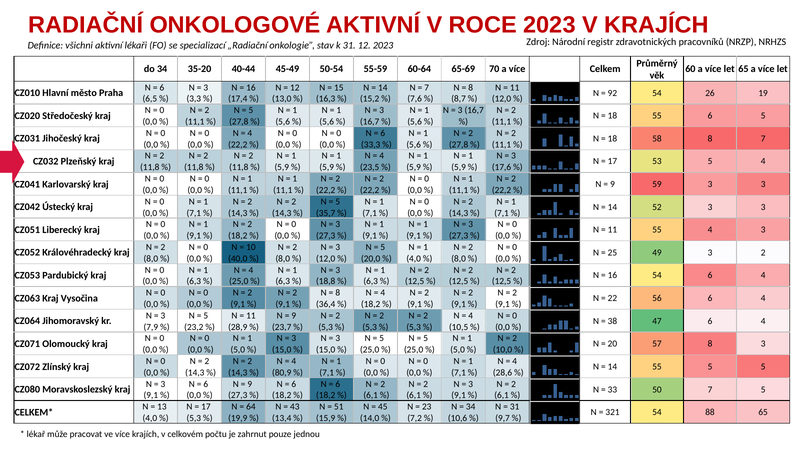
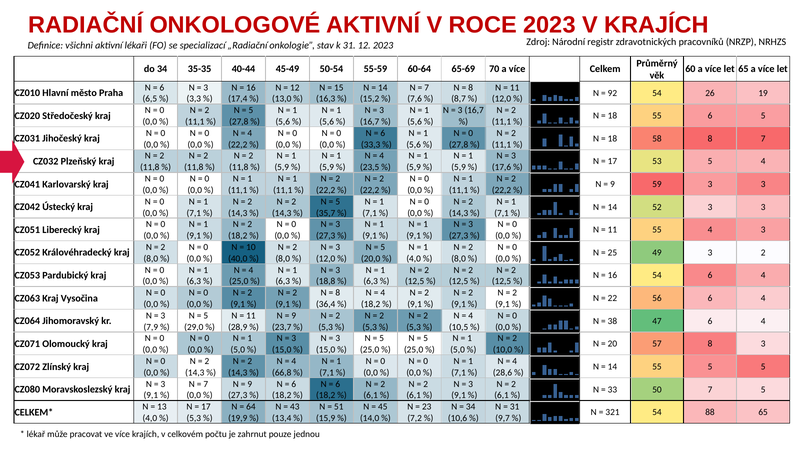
35-20: 35-20 -> 35-35
2 at (471, 133): 2 -> 0
23,2: 23,2 -> 29,0
80,9: 80,9 -> 66,8
6 at (206, 384): 6 -> 7
